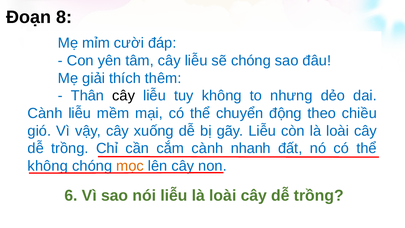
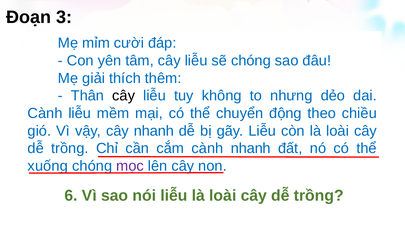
8: 8 -> 3
cây xuống: xuống -> nhanh
không at (48, 166): không -> xuống
mọc colour: orange -> purple
